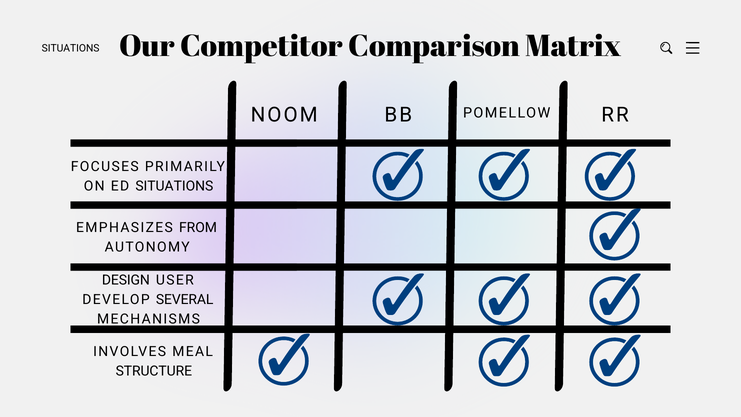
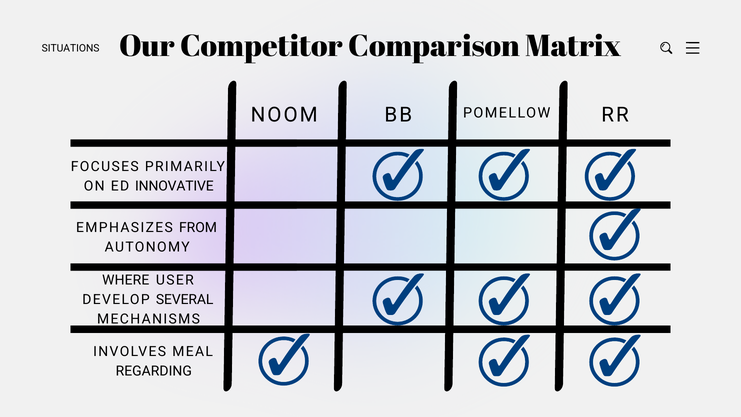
ED SITUATIONS: SITUATIONS -> INNOVATIVE
DESIGN: DESIGN -> WHERE
STRUCTURE: STRUCTURE -> REGARDING
